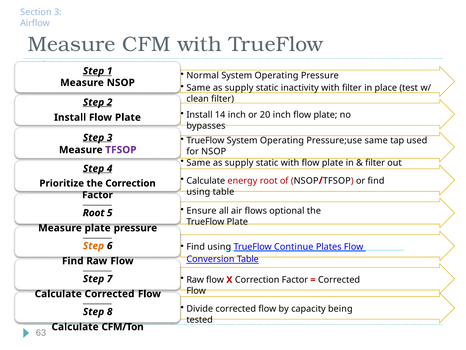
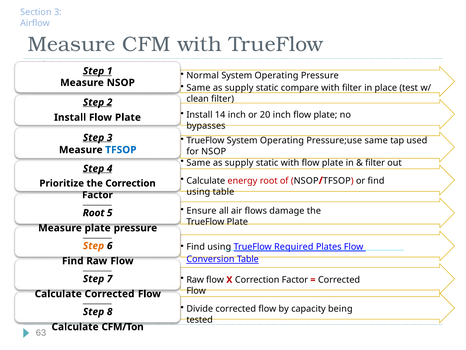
inactivity: inactivity -> compare
TFSOP colour: purple -> blue
optional: optional -> damage
Continue: Continue -> Required
